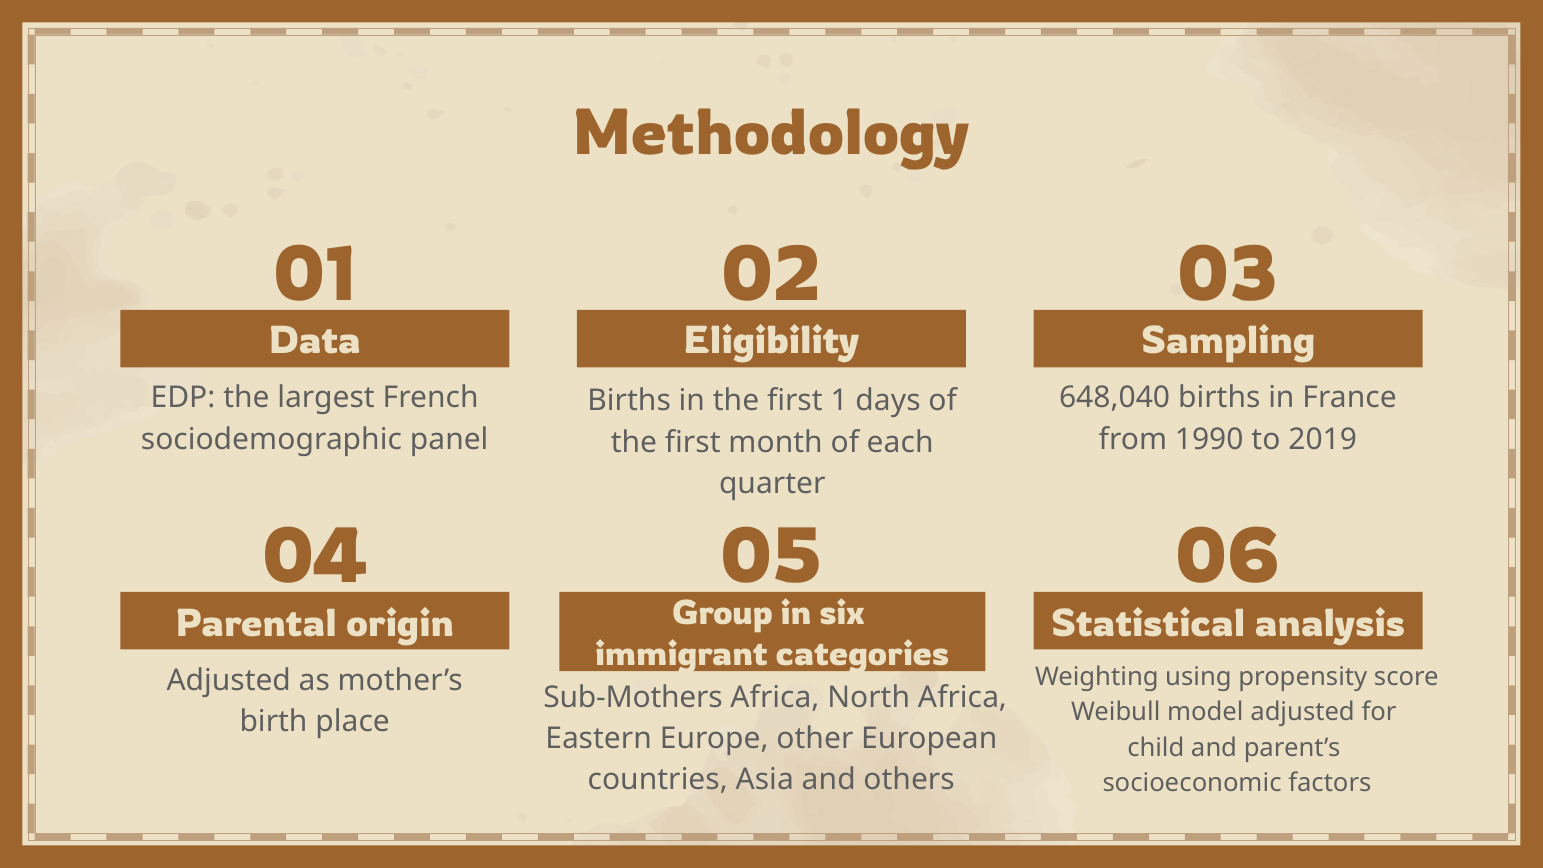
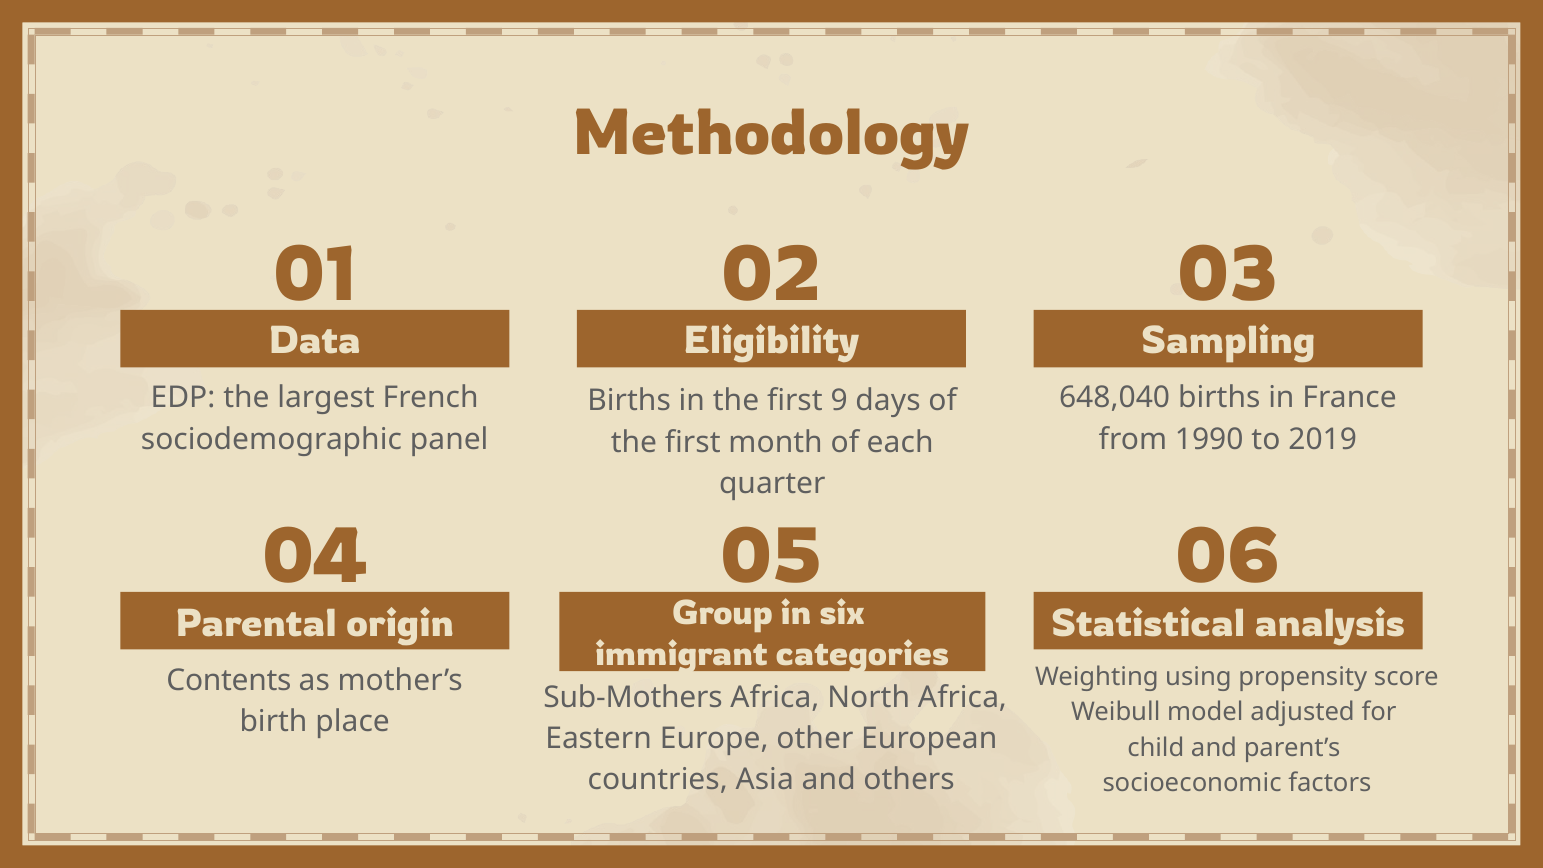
1: 1 -> 9
Adjusted at (229, 680): Adjusted -> Contents
